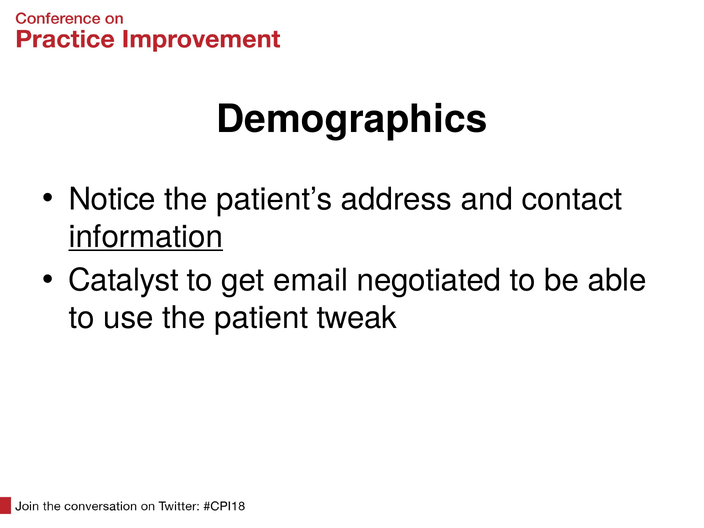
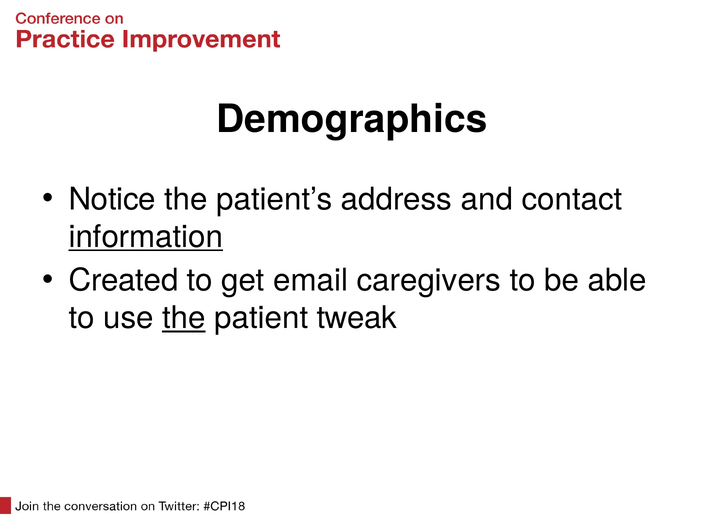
Catalyst: Catalyst -> Created
negotiated: negotiated -> caregivers
the at (184, 318) underline: none -> present
